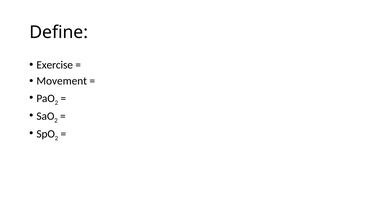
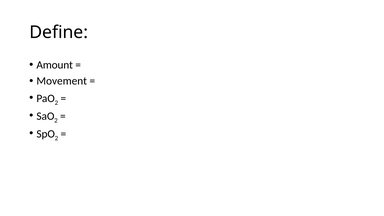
Exercise: Exercise -> Amount
